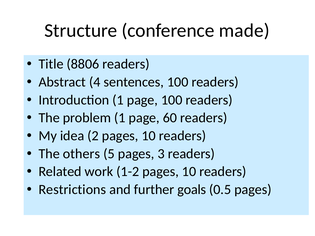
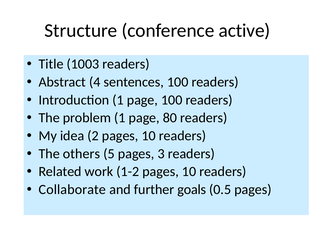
made: made -> active
8806: 8806 -> 1003
60: 60 -> 80
Restrictions: Restrictions -> Collaborate
